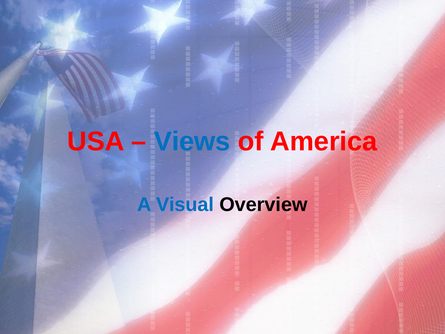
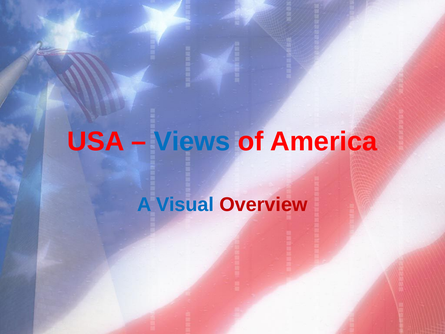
Overview colour: black -> red
